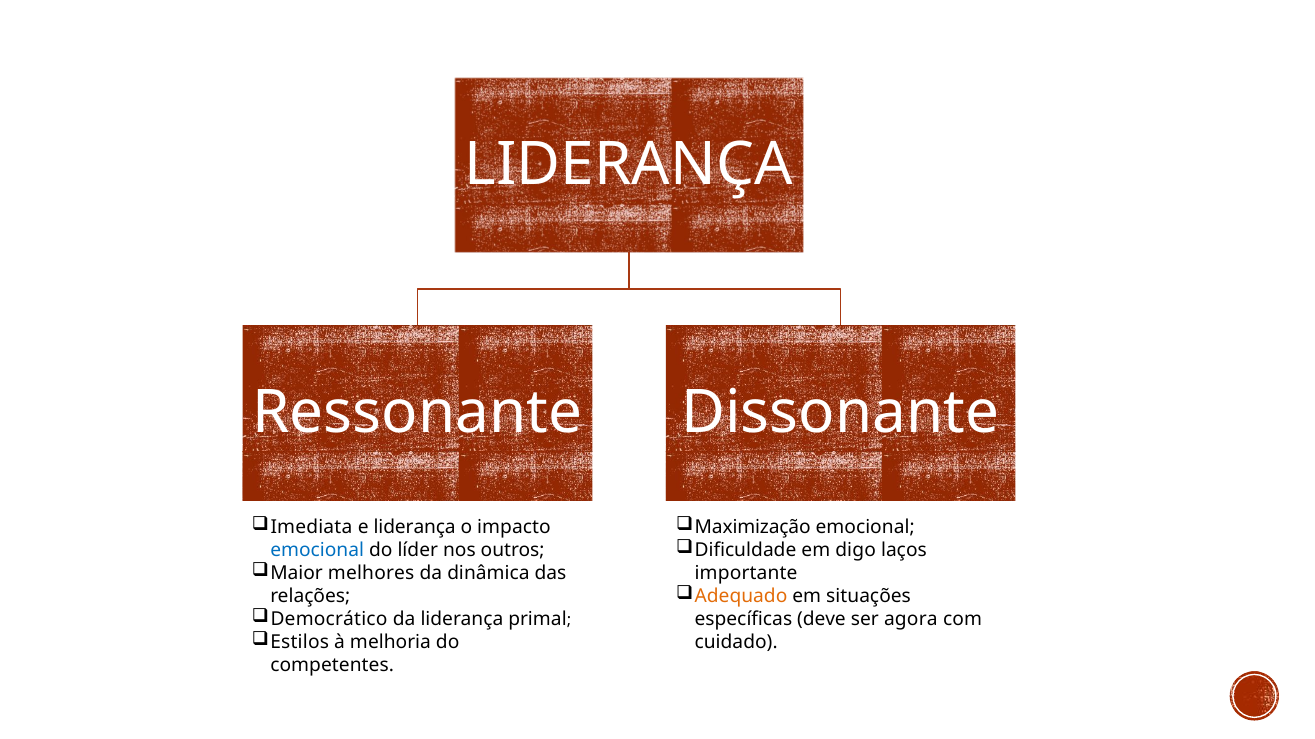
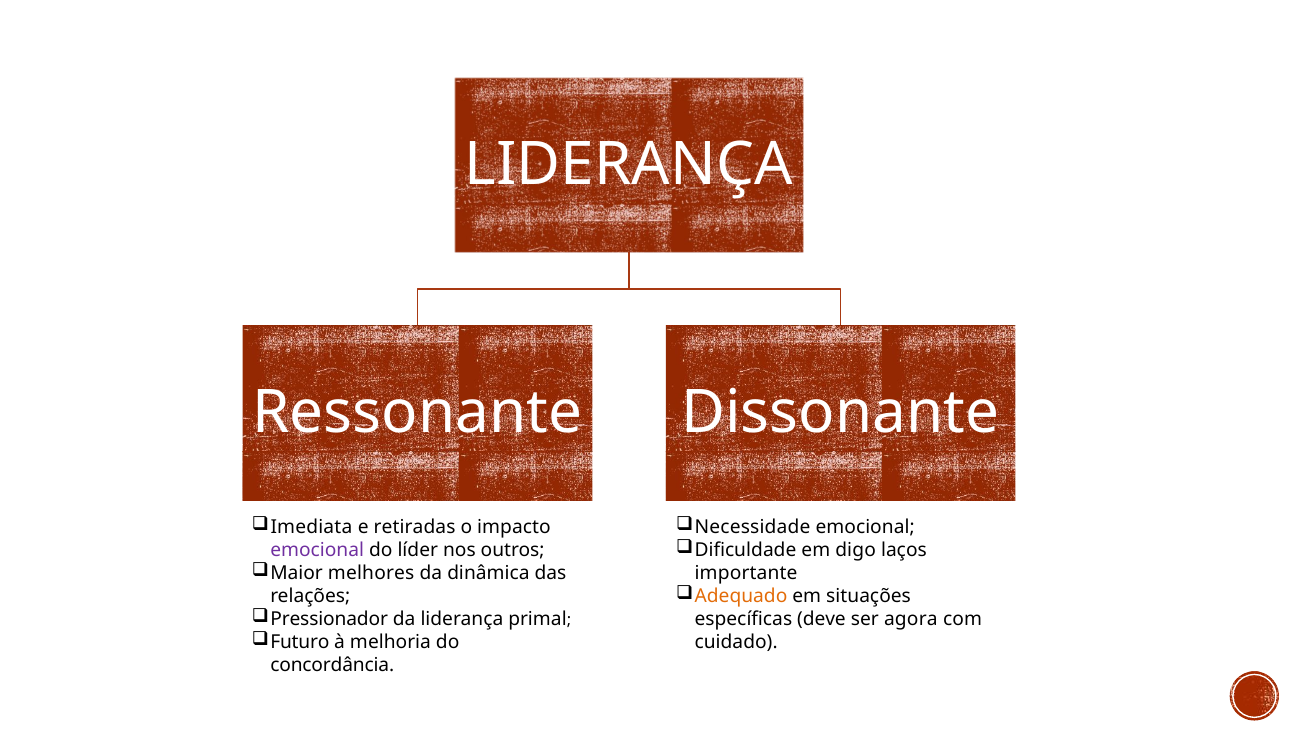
e liderança: liderança -> retiradas
Maximização: Maximização -> Necessidade
emocional at (317, 551) colour: blue -> purple
Democrático: Democrático -> Pressionador
Estilos: Estilos -> Futuro
competentes: competentes -> concordância
